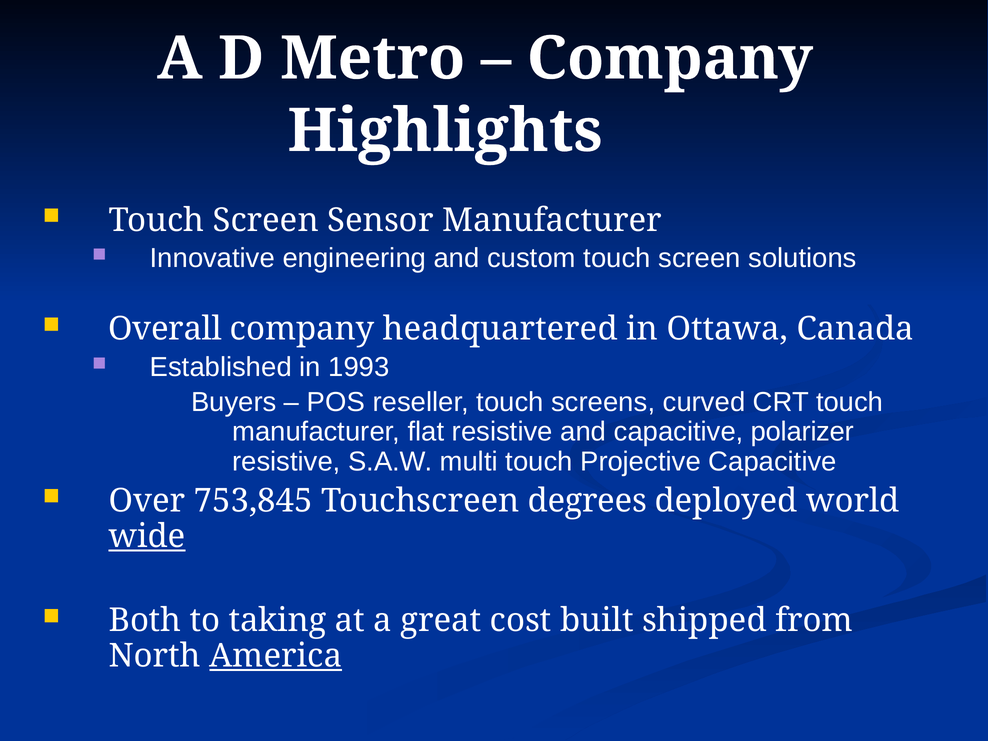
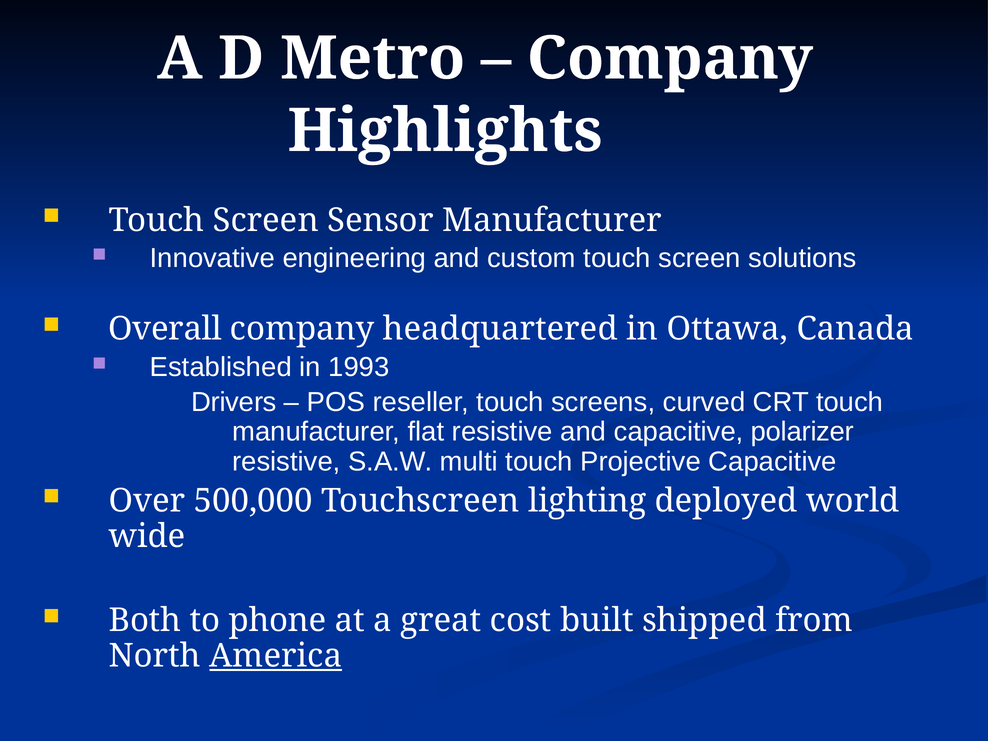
Buyers: Buyers -> Drivers
753,845: 753,845 -> 500,000
degrees: degrees -> lighting
wide underline: present -> none
taking: taking -> phone
